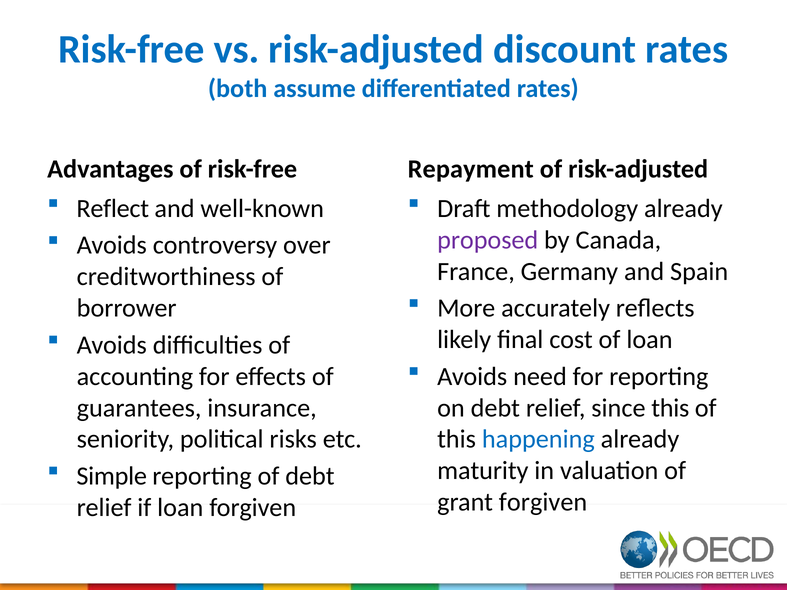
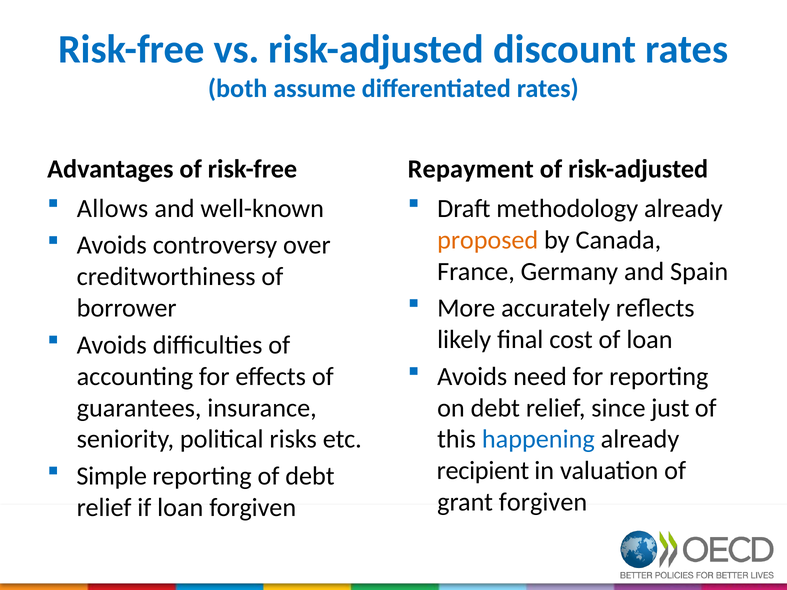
Reflect: Reflect -> Allows
proposed colour: purple -> orange
since this: this -> just
maturity: maturity -> recipient
